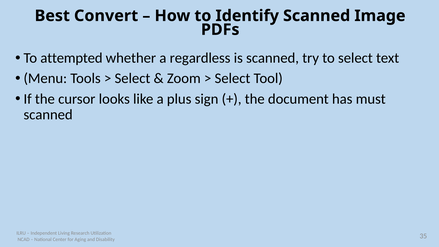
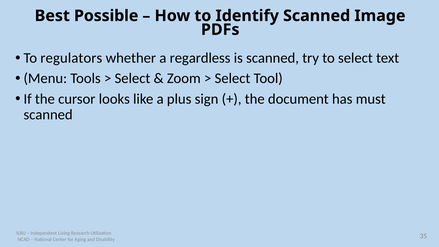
Convert: Convert -> Possible
attempted: attempted -> regulators
